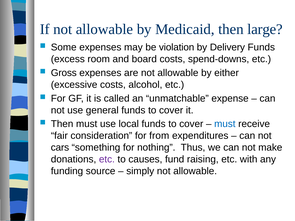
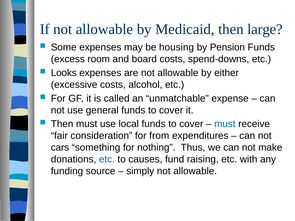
violation: violation -> housing
Delivery: Delivery -> Pension
Gross: Gross -> Looks
etc at (107, 159) colour: purple -> blue
